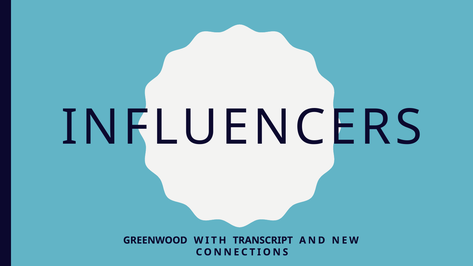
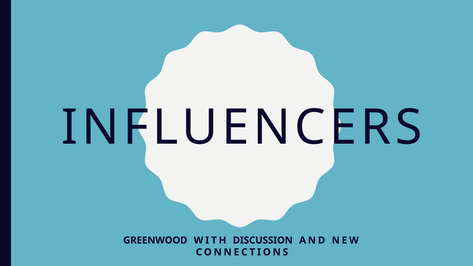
TRANSCRIPT: TRANSCRIPT -> DISCUSSION
